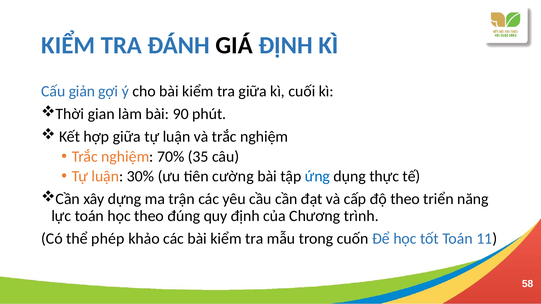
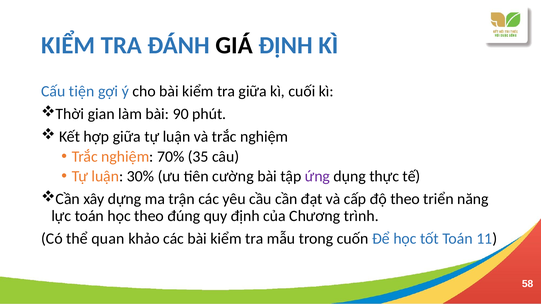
giản: giản -> tiện
ứng colour: blue -> purple
phép: phép -> quan
